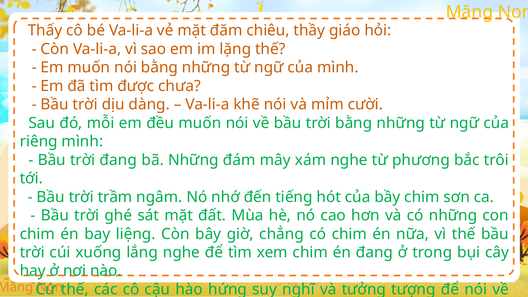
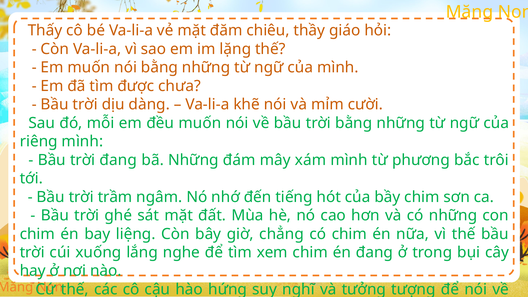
xám nghe: nghe -> mình
